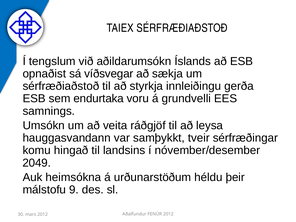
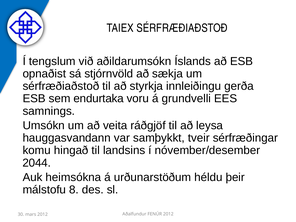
víðsvegar: víðsvegar -> stjórnvöld
2049: 2049 -> 2044
9: 9 -> 8
